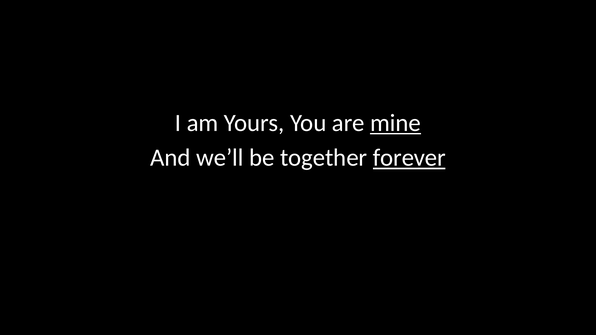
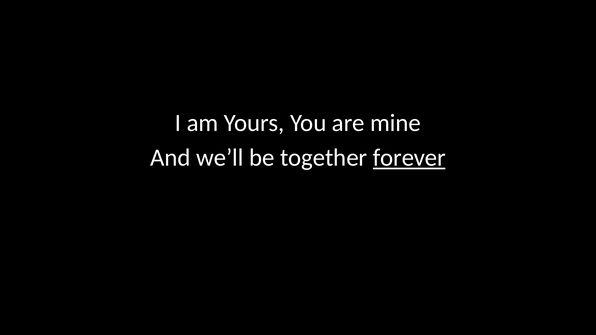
mine underline: present -> none
